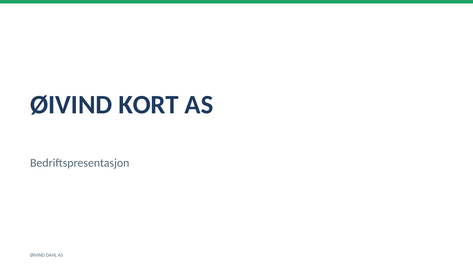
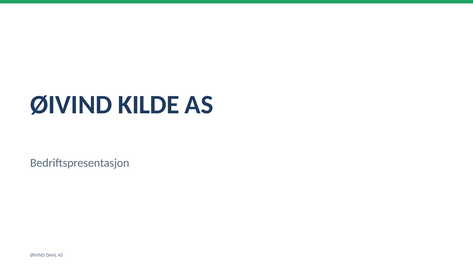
KORT: KORT -> KILDE
